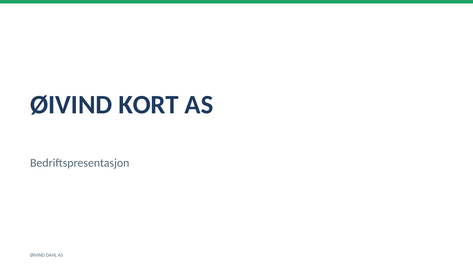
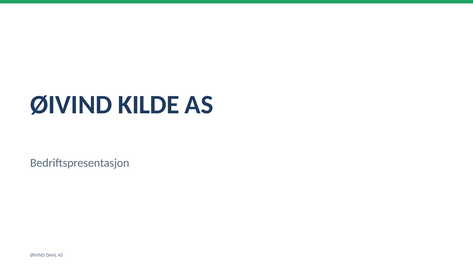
KORT: KORT -> KILDE
